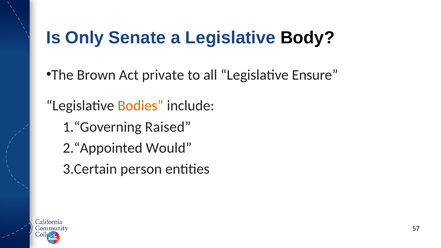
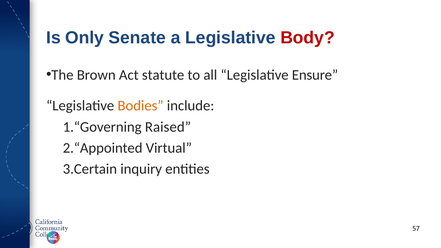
Body colour: black -> red
private: private -> statute
Would: Would -> Virtual
person: person -> inquiry
